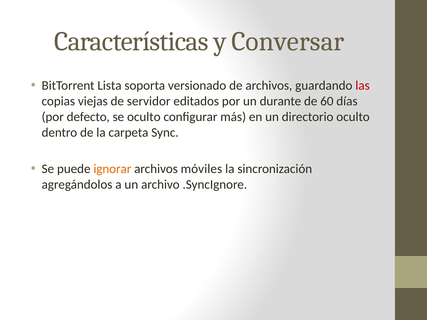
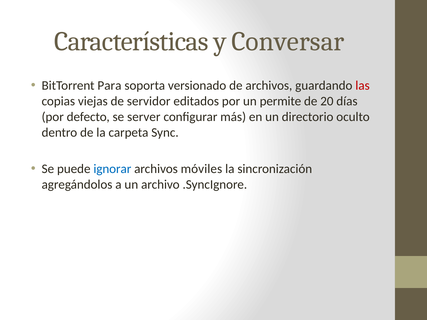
Lista: Lista -> Para
durante: durante -> permite
60: 60 -> 20
se oculto: oculto -> server
ignorar colour: orange -> blue
